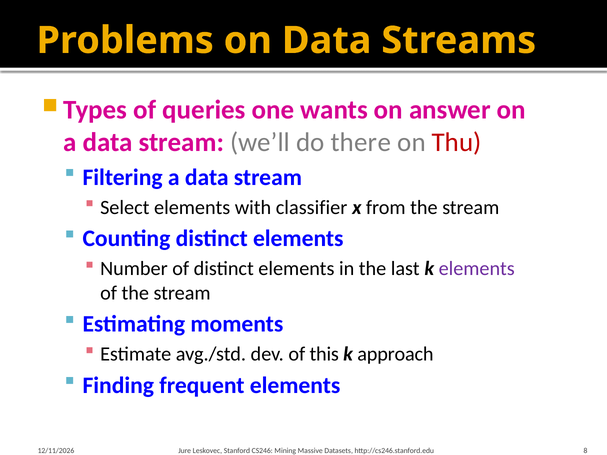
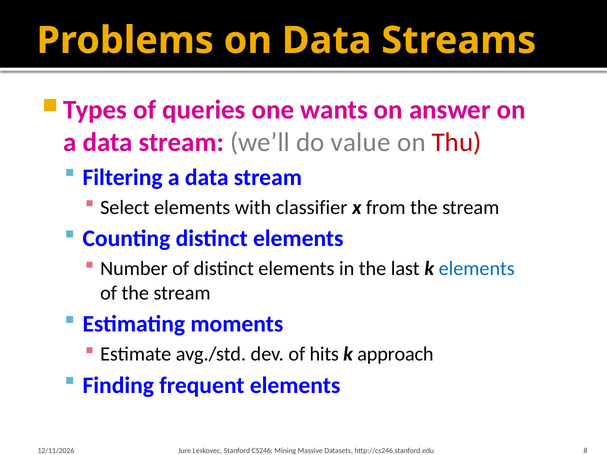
there: there -> value
elements at (477, 269) colour: purple -> blue
this: this -> hits
